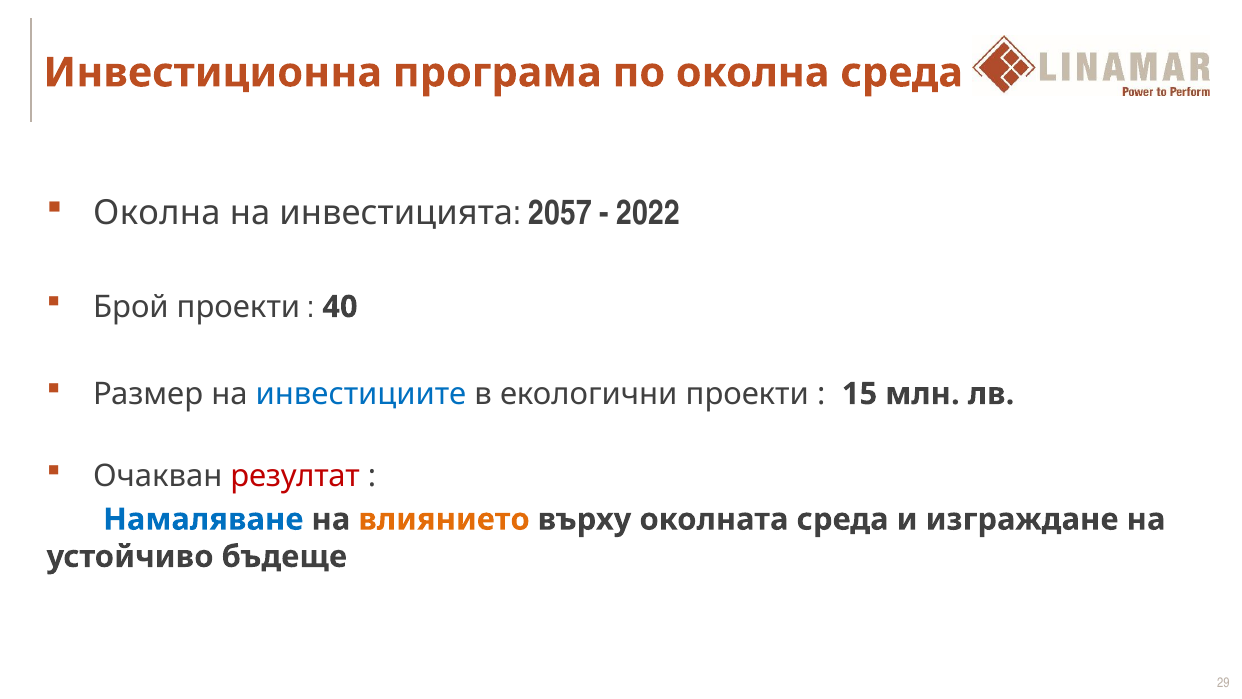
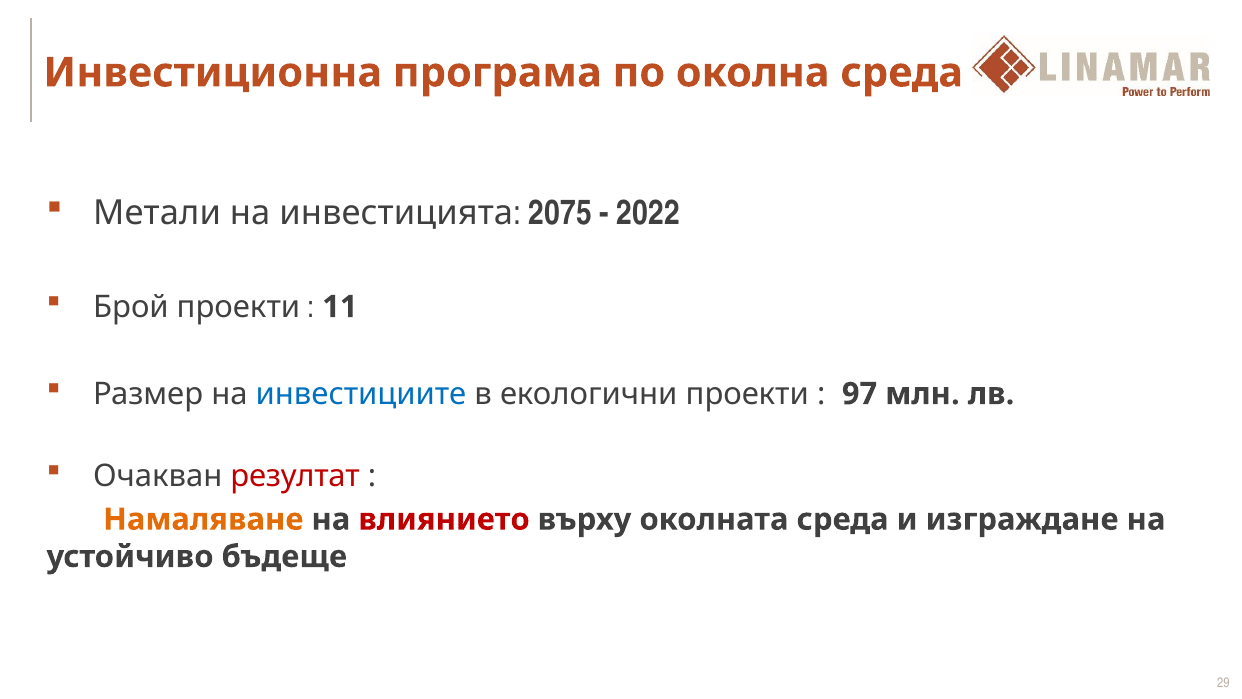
Околна at (157, 213): Околна -> Метали
2057: 2057 -> 2075
40: 40 -> 11
15: 15 -> 97
Намаляване colour: blue -> orange
влиянието colour: orange -> red
